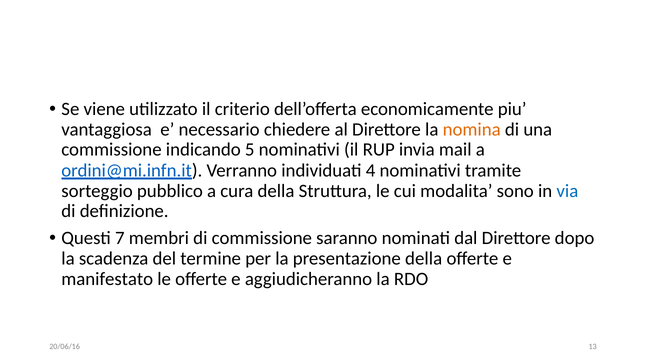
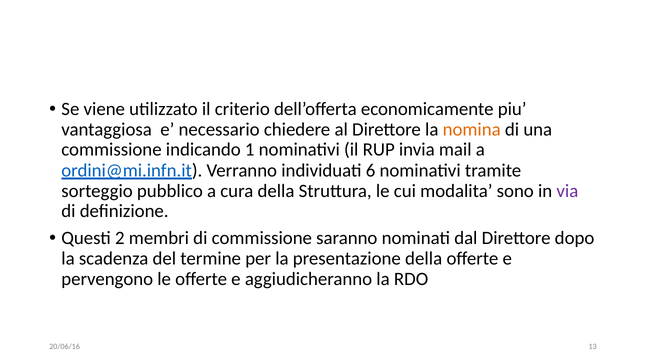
5: 5 -> 1
4: 4 -> 6
via colour: blue -> purple
7: 7 -> 2
manifestato: manifestato -> pervengono
